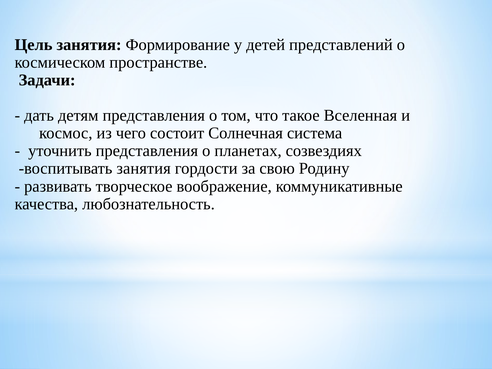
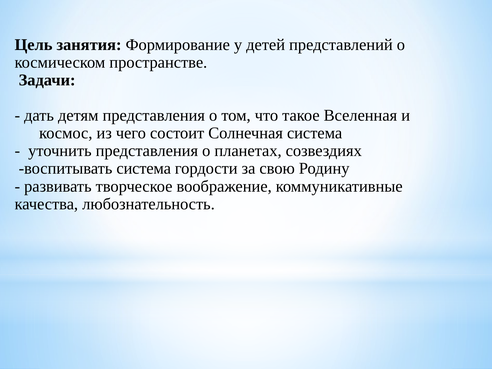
воспитывать занятия: занятия -> система
